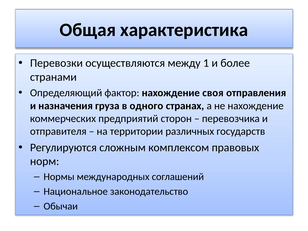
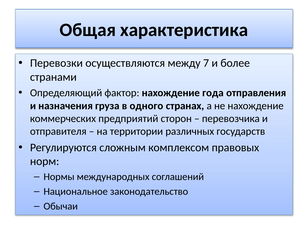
1: 1 -> 7
своя: своя -> года
